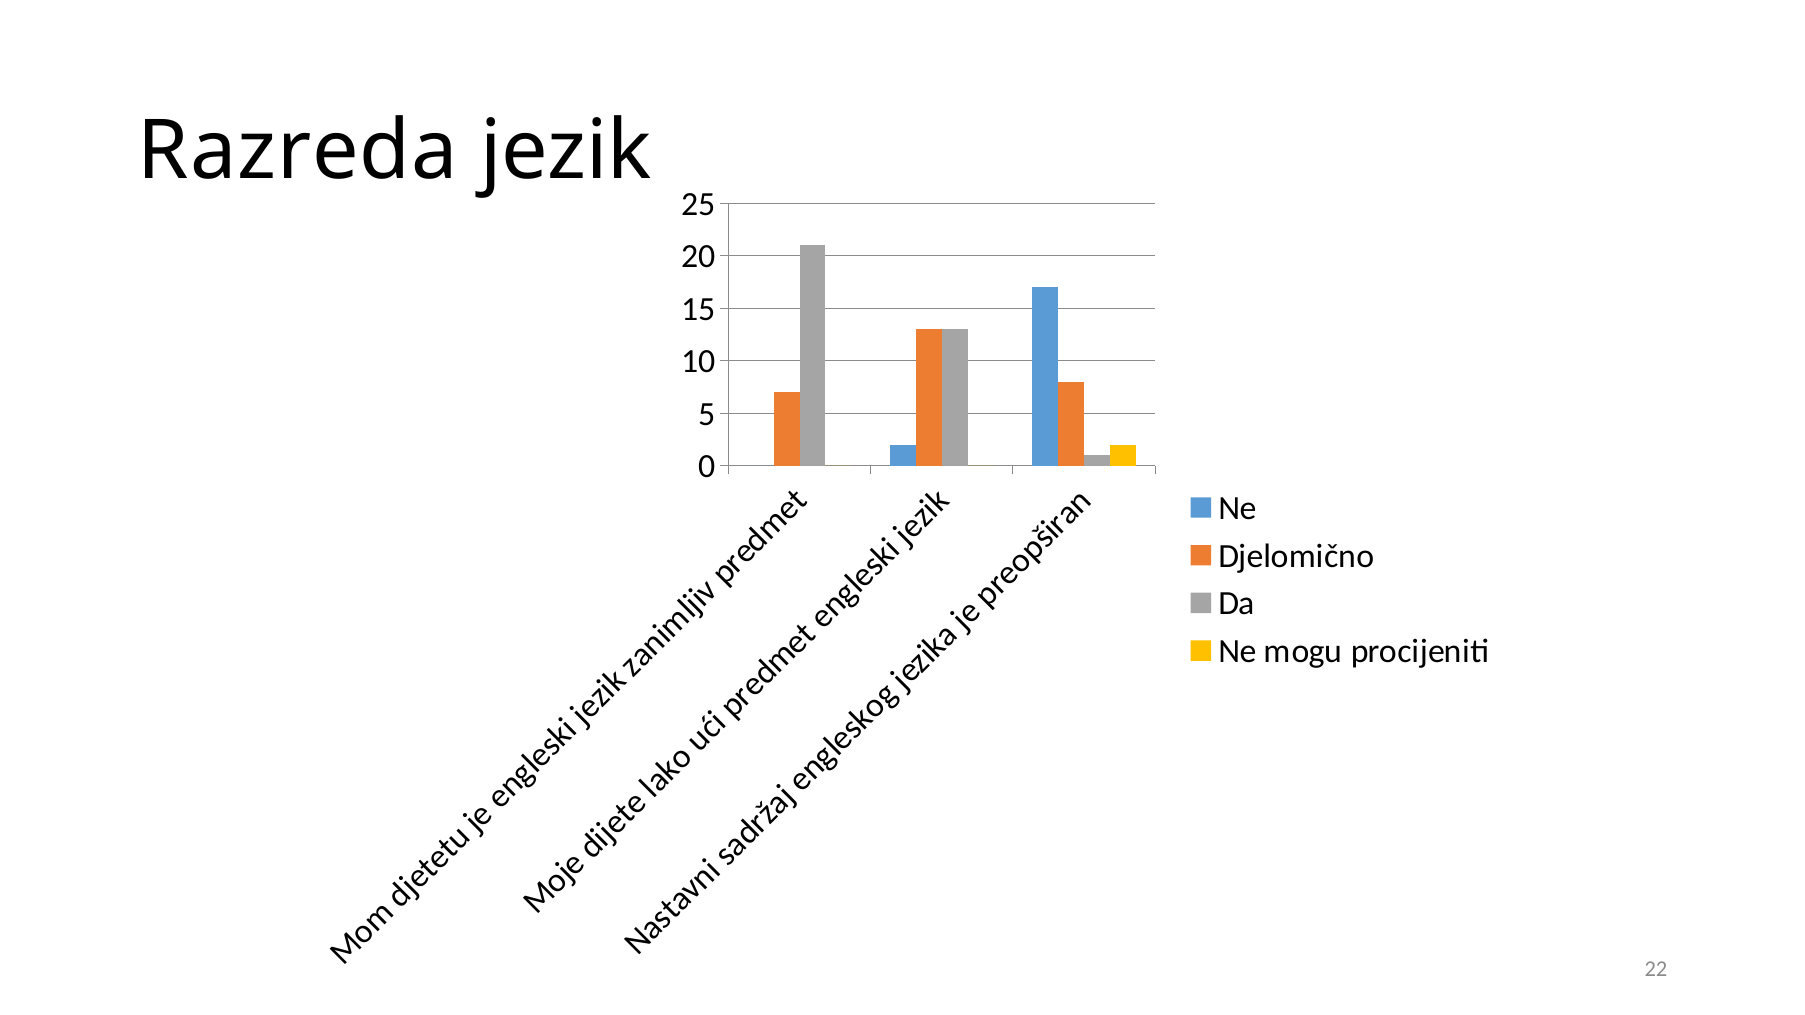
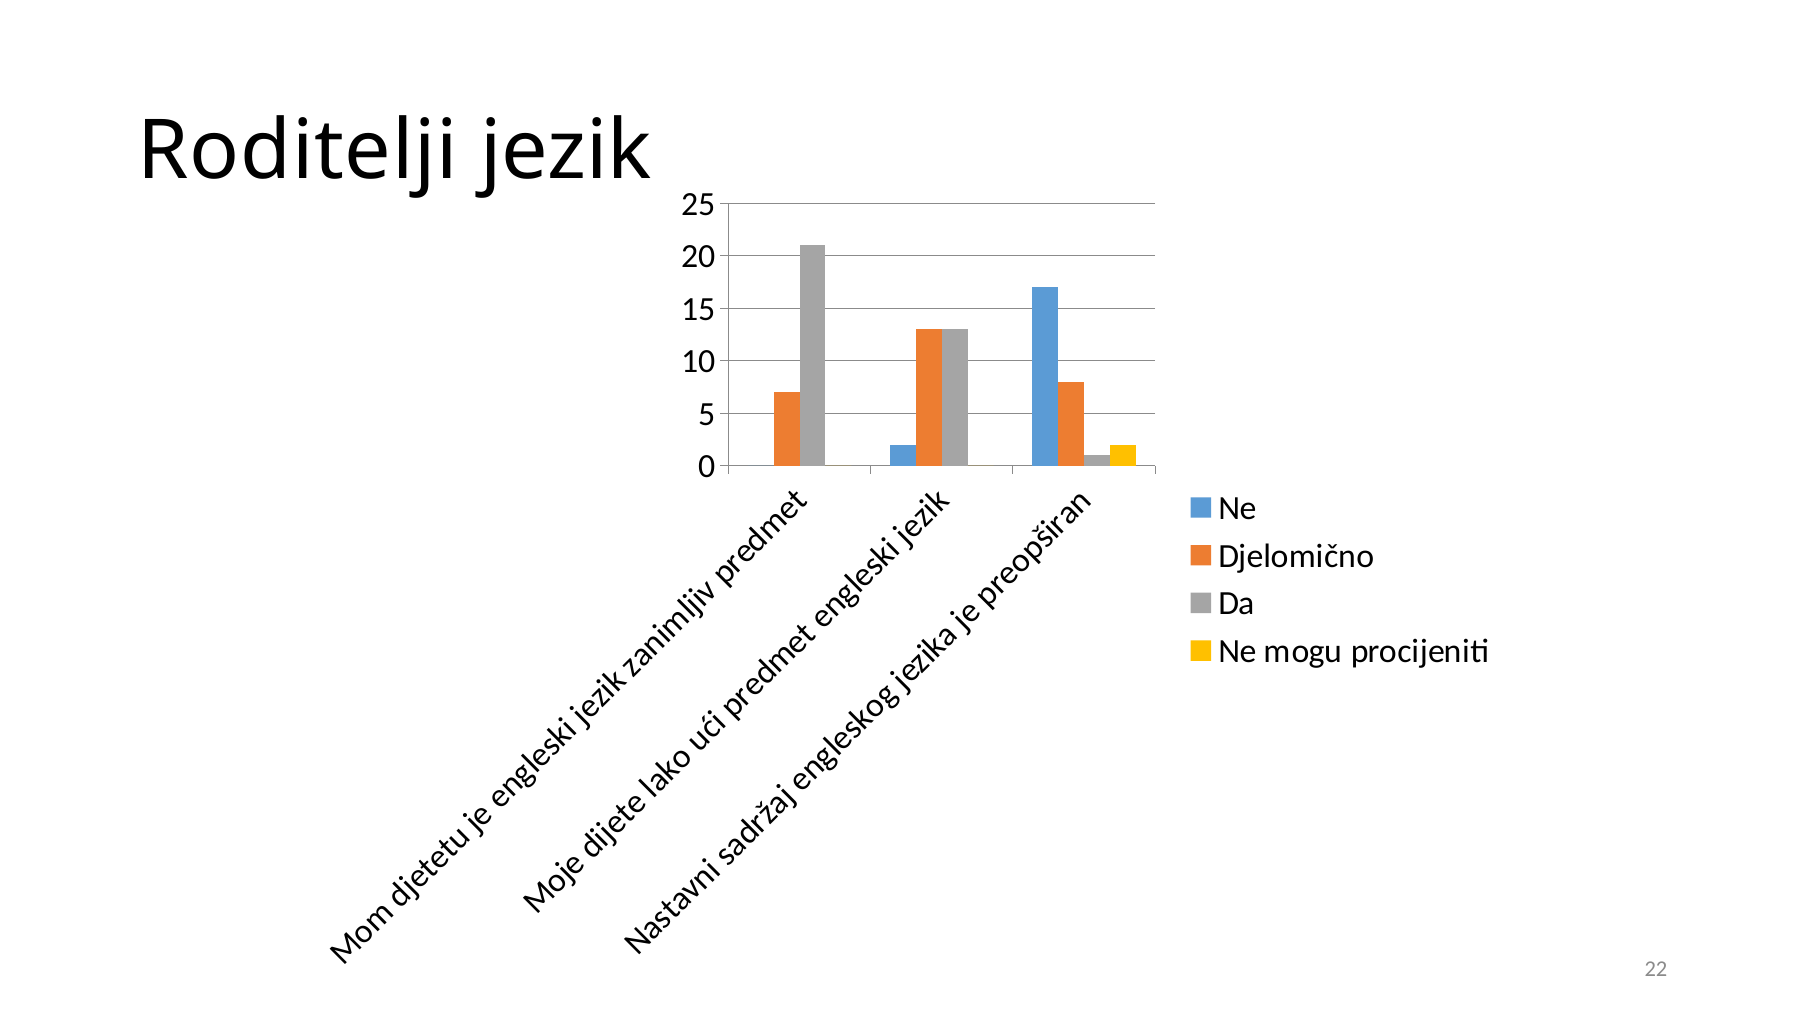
Razreda: Razreda -> Roditelji
